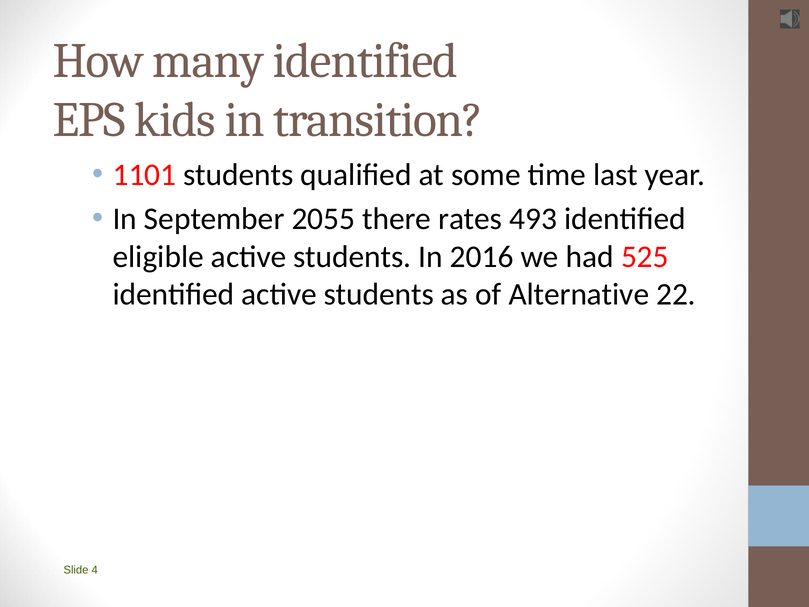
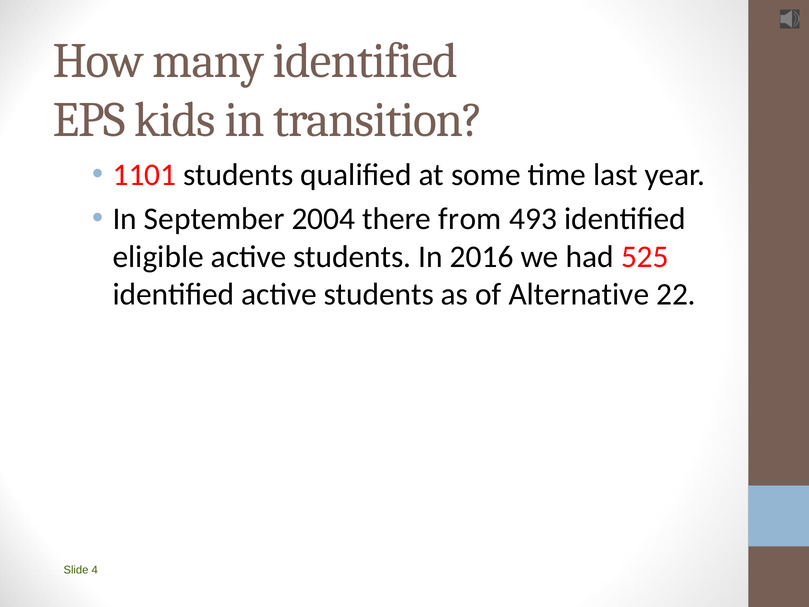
2055: 2055 -> 2004
rates: rates -> from
